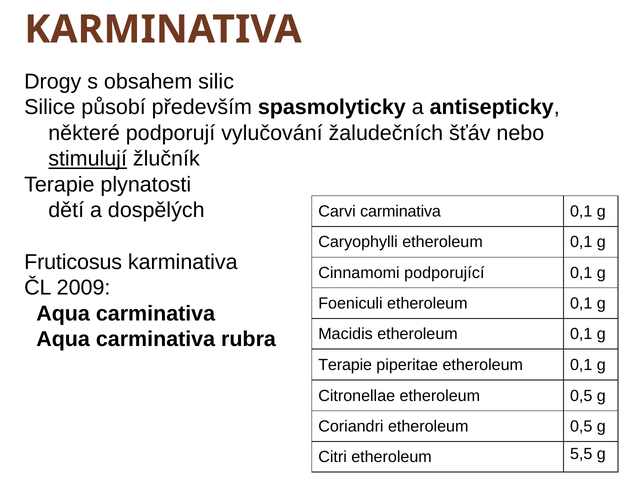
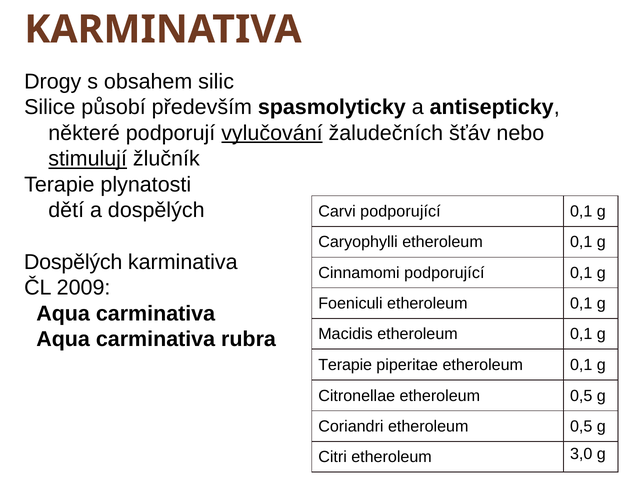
vylučování underline: none -> present
Carvi carminativa: carminativa -> podporující
Fruticosus at (73, 262): Fruticosus -> Dospělých
5,5: 5,5 -> 3,0
